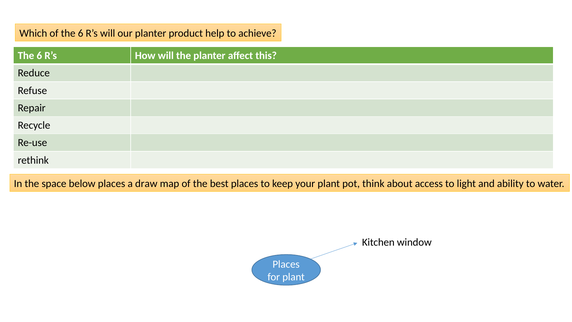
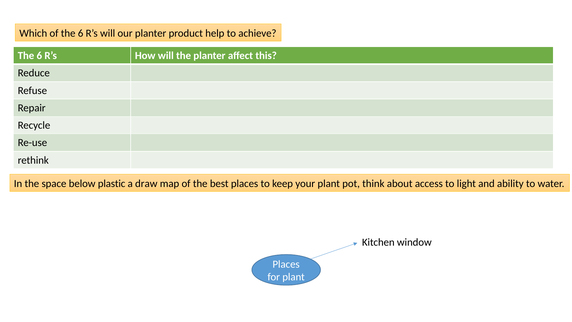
below places: places -> plastic
